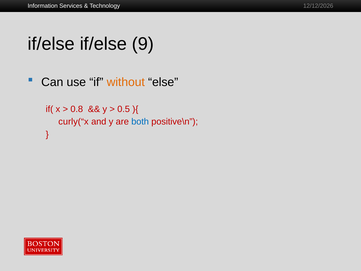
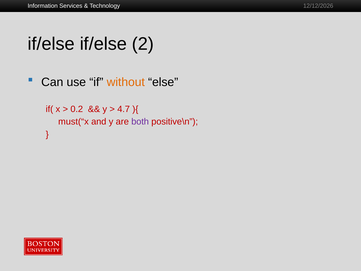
9: 9 -> 2
0.8: 0.8 -> 0.2
0.5: 0.5 -> 4.7
curly(“x: curly(“x -> must(“x
both colour: blue -> purple
